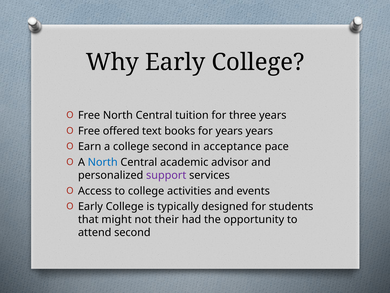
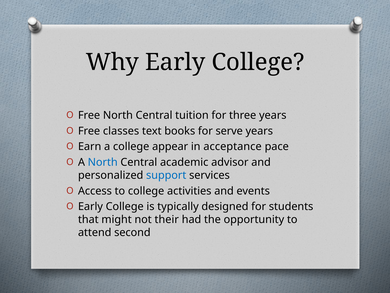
offered: offered -> classes
for years: years -> serve
college second: second -> appear
support colour: purple -> blue
